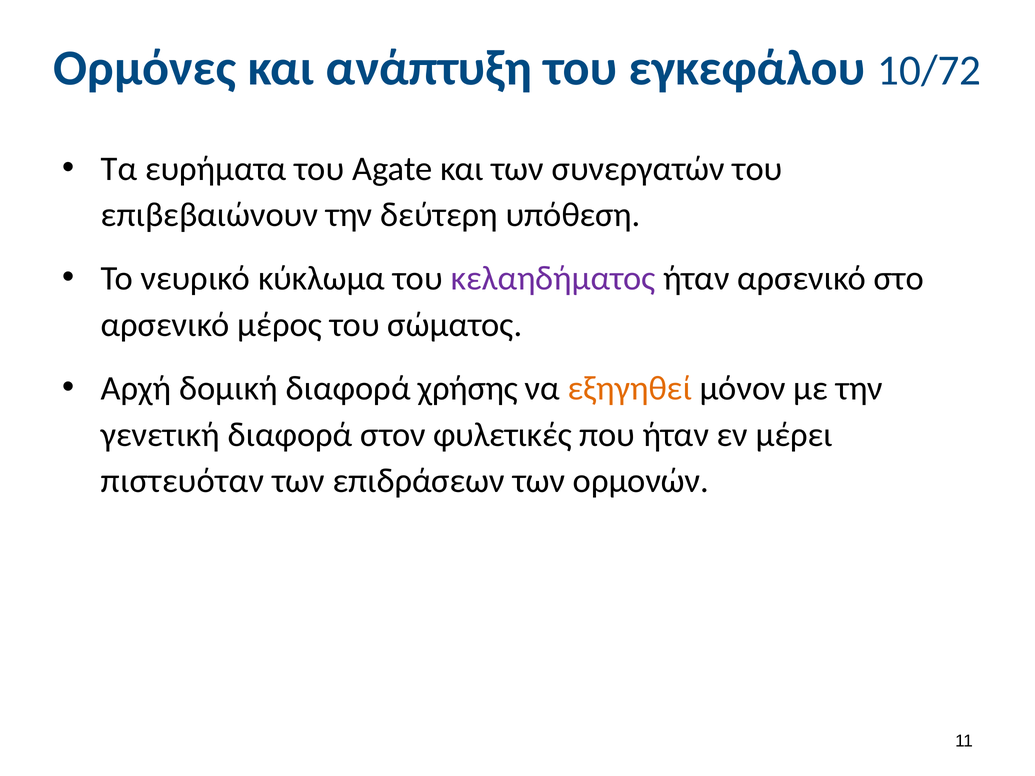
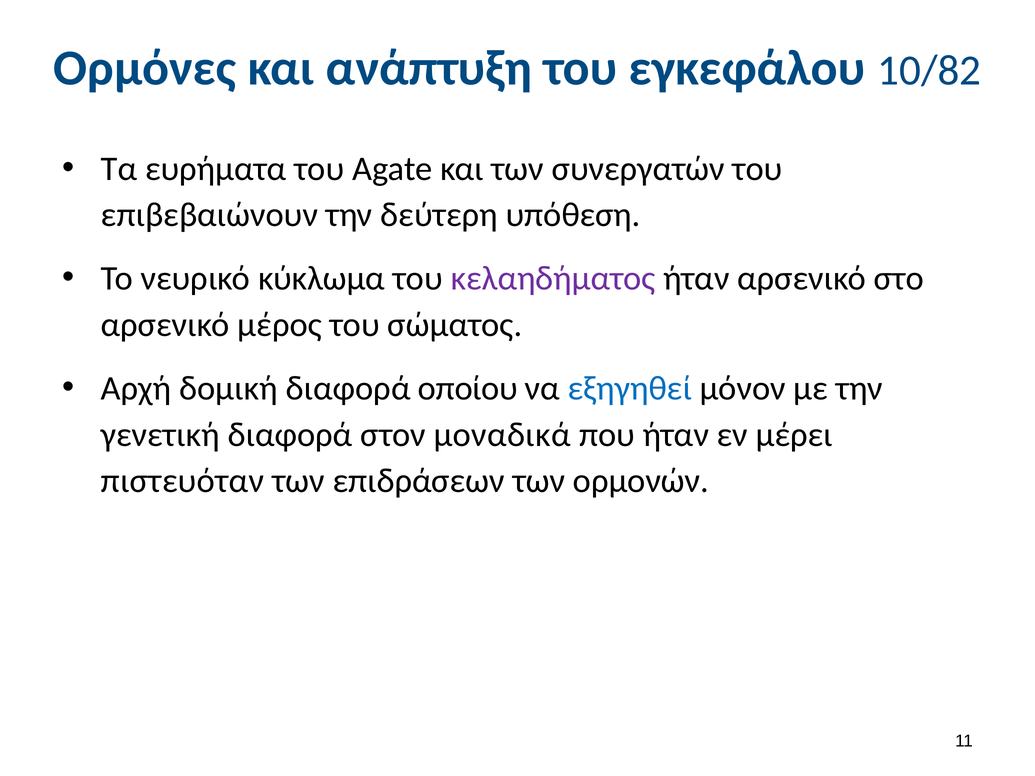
10/72: 10/72 -> 10/82
χρήσης: χρήσης -> οποίου
εξηγηθεί colour: orange -> blue
φυλετικές: φυλετικές -> μοναδικά
